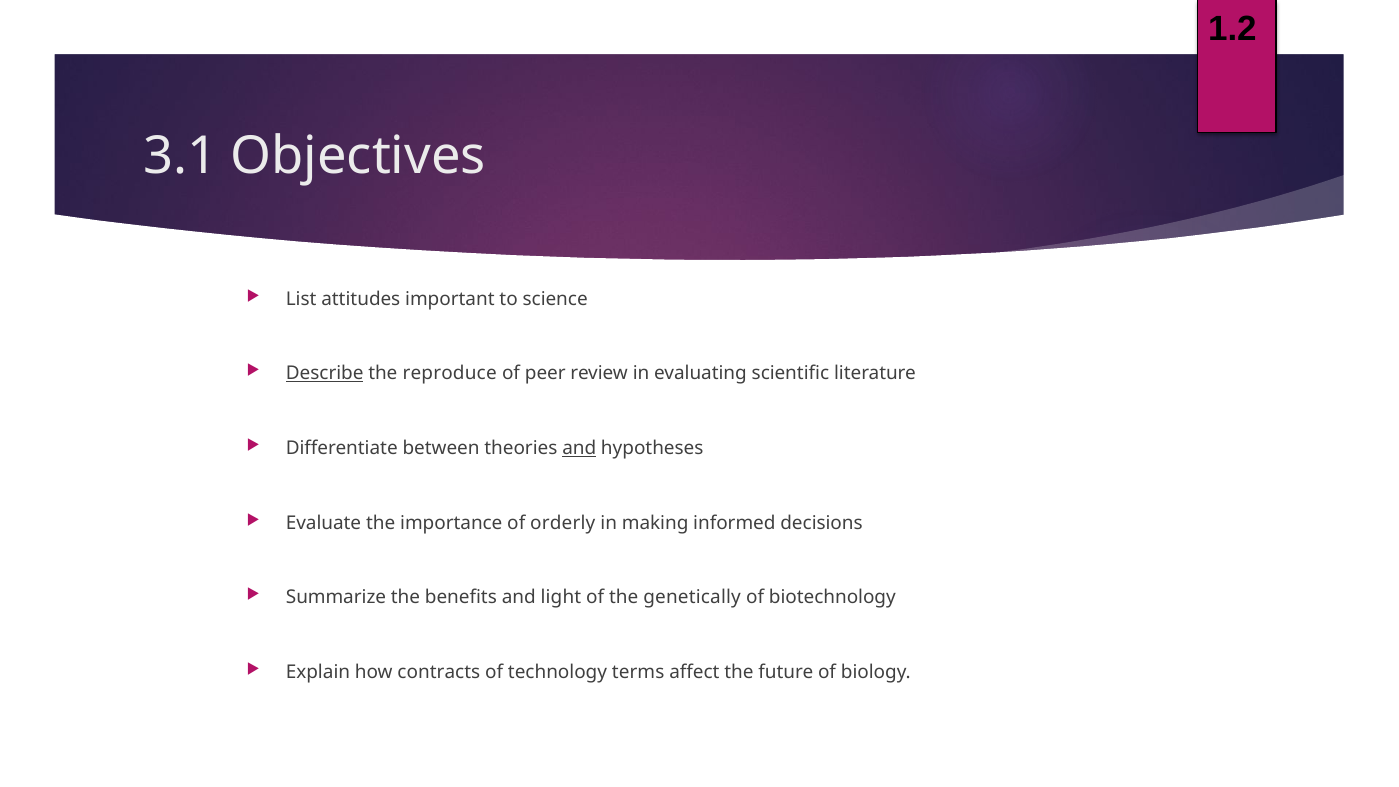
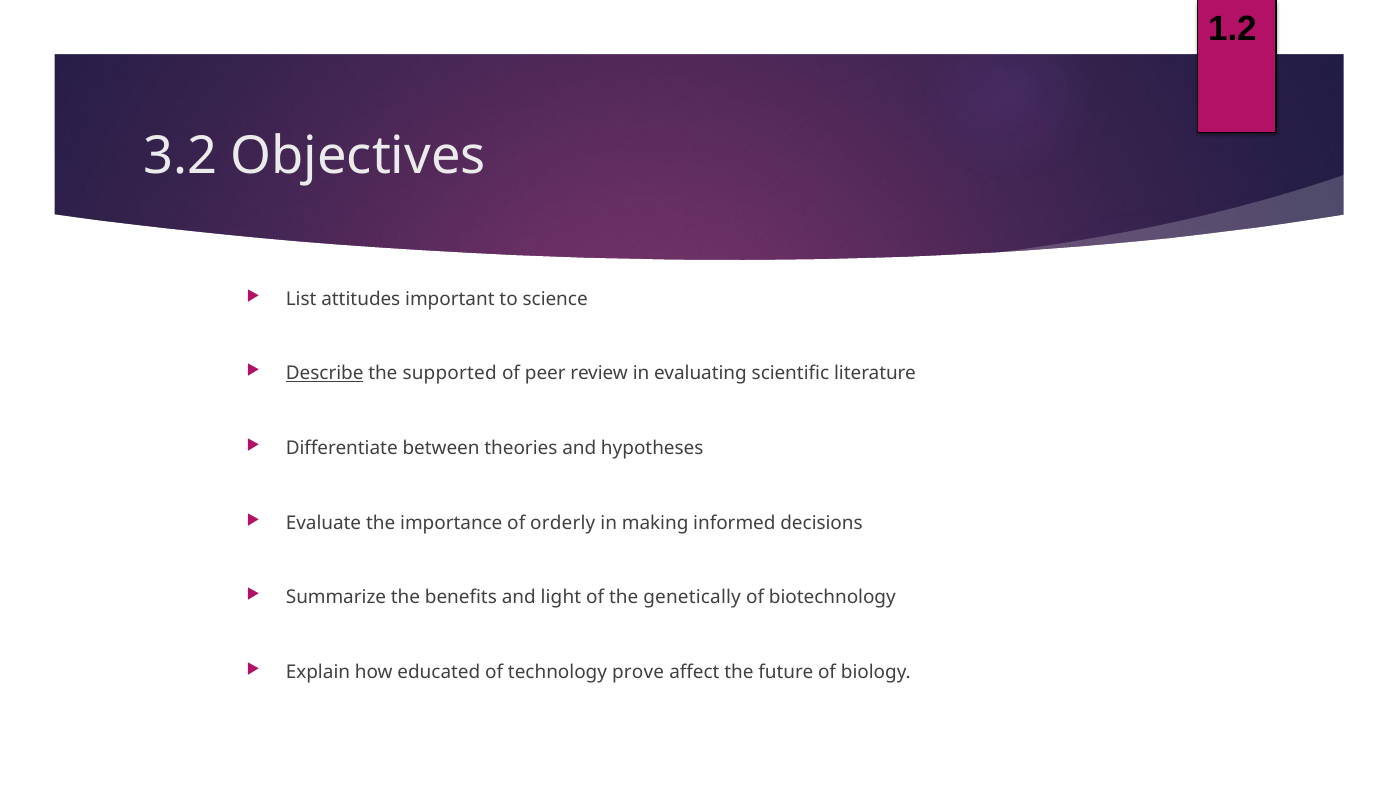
3.1: 3.1 -> 3.2
reproduce: reproduce -> supported
and at (579, 448) underline: present -> none
contracts: contracts -> educated
terms: terms -> prove
